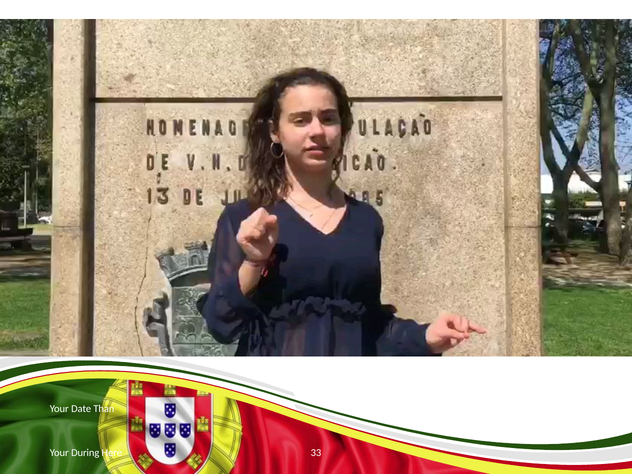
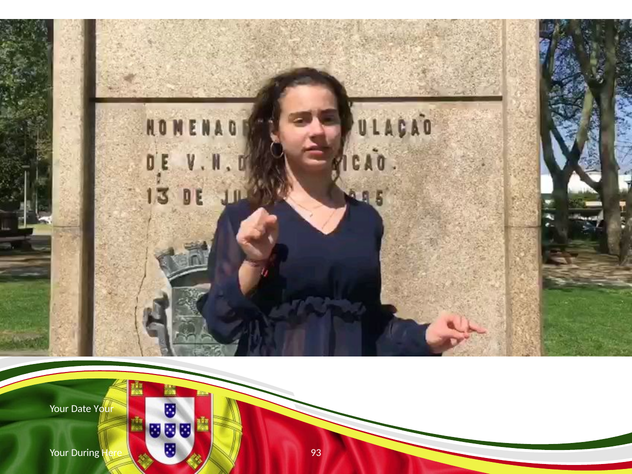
Date Than: Than -> Your
33: 33 -> 93
